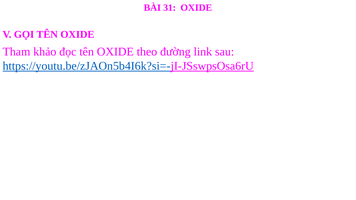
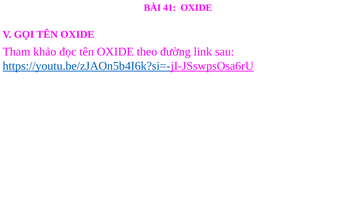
31: 31 -> 41
